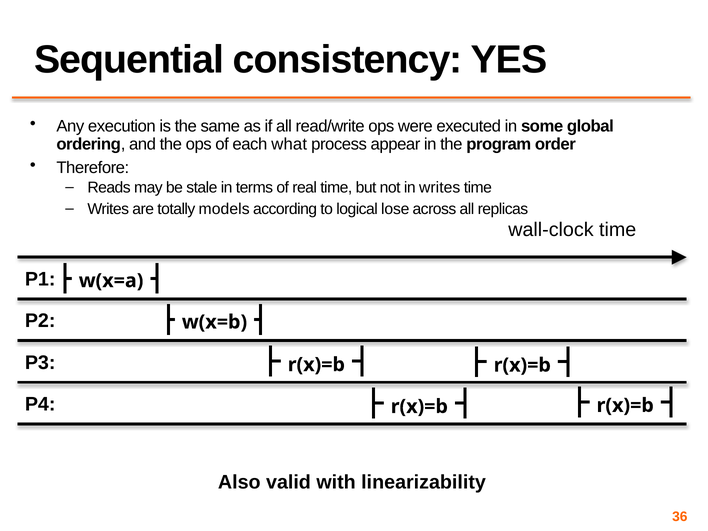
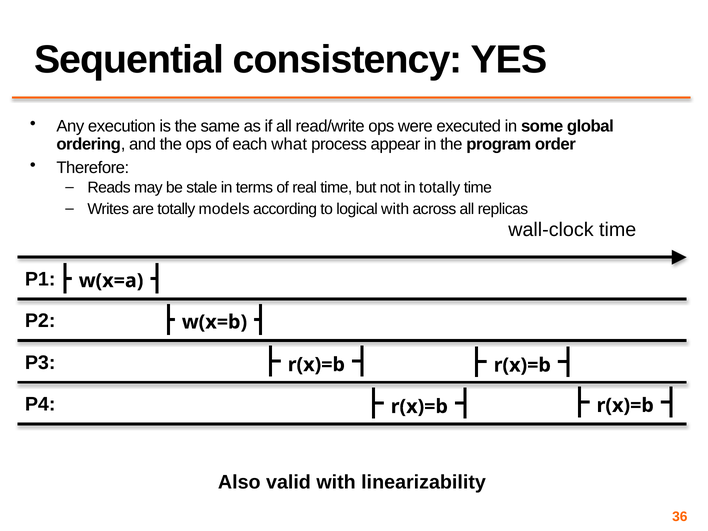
in writes: writes -> totally
logical lose: lose -> with
